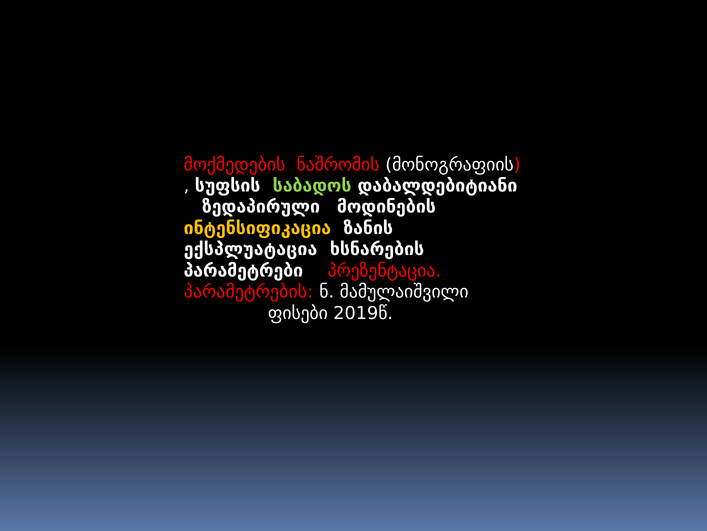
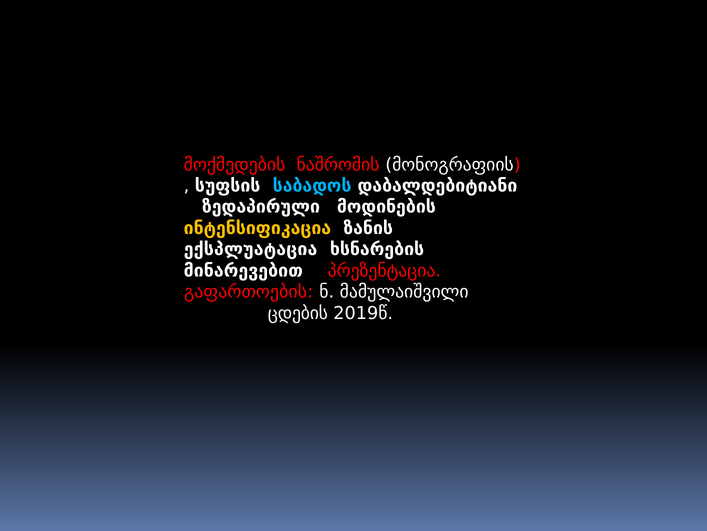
საბადოს colour: light green -> light blue
პარამეტრები: პარამეტრები -> მინარევებით
პარამეტრების: პარამეტრების -> გაფართოების
ფისები: ფისები -> ცდების
